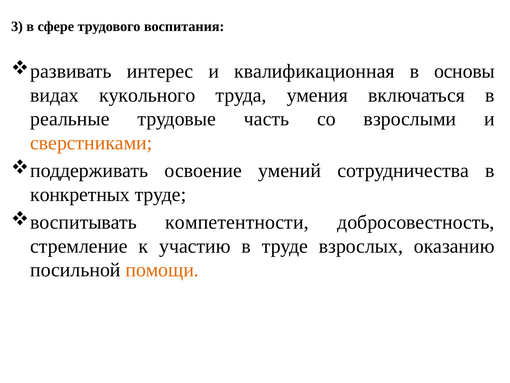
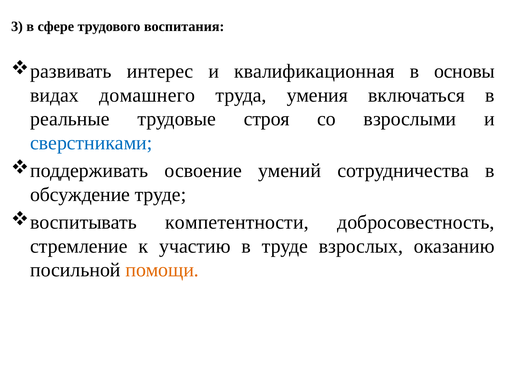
кукольного: кукольного -> домашнего
часть: часть -> строя
сверстниками colour: orange -> blue
конкретных: конкретных -> обсуждение
